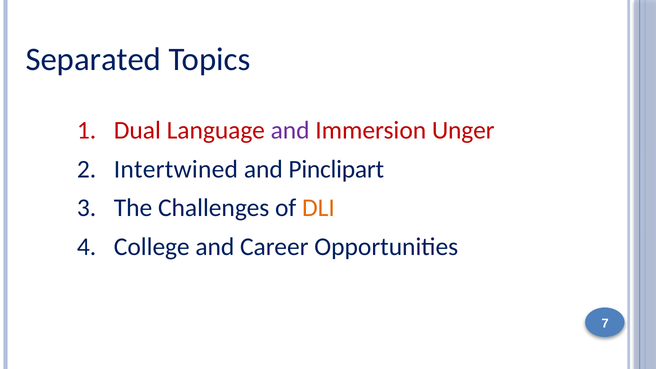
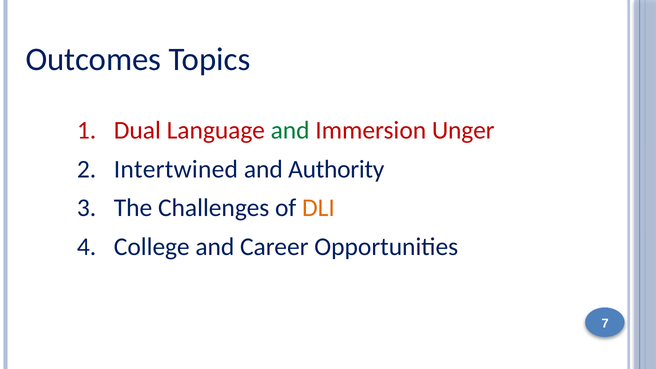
Separated: Separated -> Outcomes
and at (290, 130) colour: purple -> green
Pinclipart: Pinclipart -> Authority
